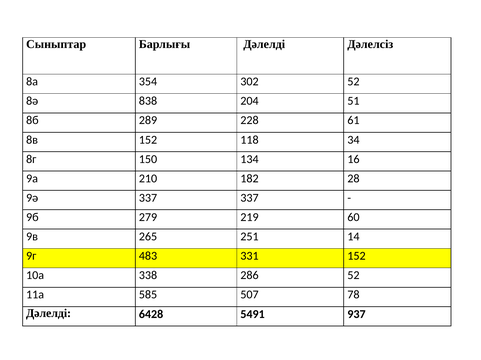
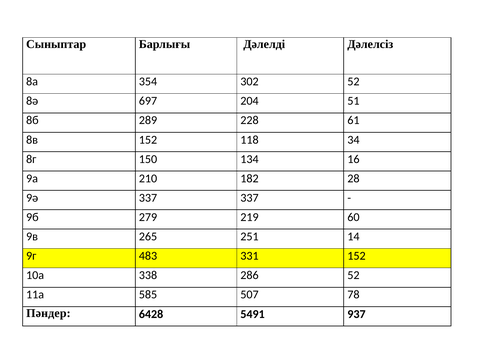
838: 838 -> 697
Дәлелді at (49, 314): Дәлелді -> Пәндер
